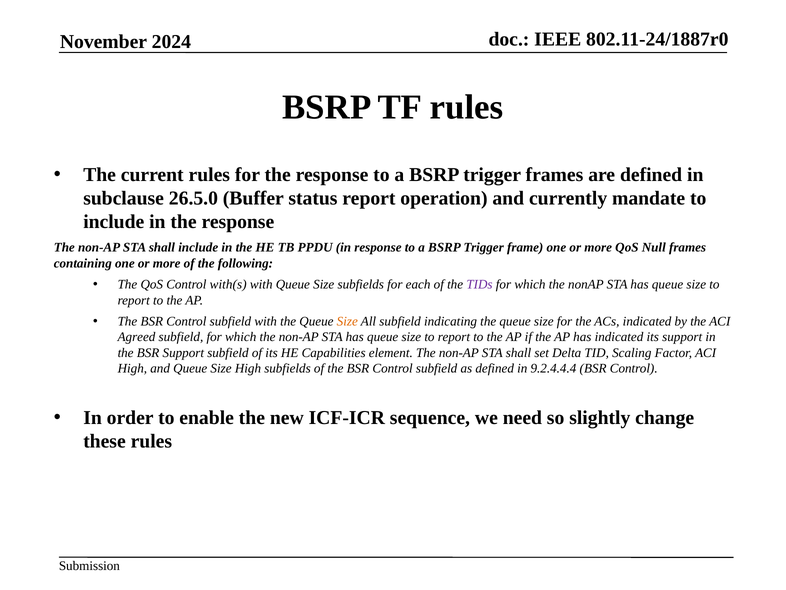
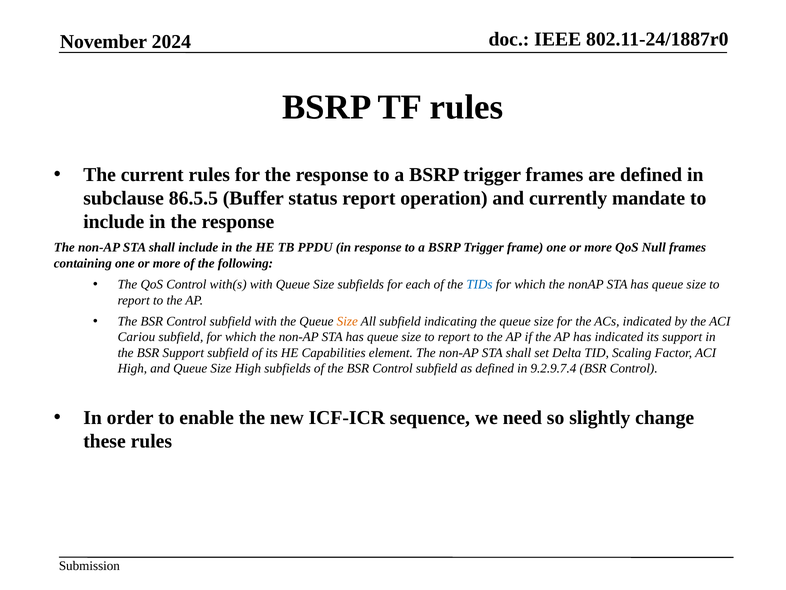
26.5.0: 26.5.0 -> 86.5.5
TIDs colour: purple -> blue
Agreed: Agreed -> Cariou
9.2.4.4.4: 9.2.4.4.4 -> 9.2.9.7.4
